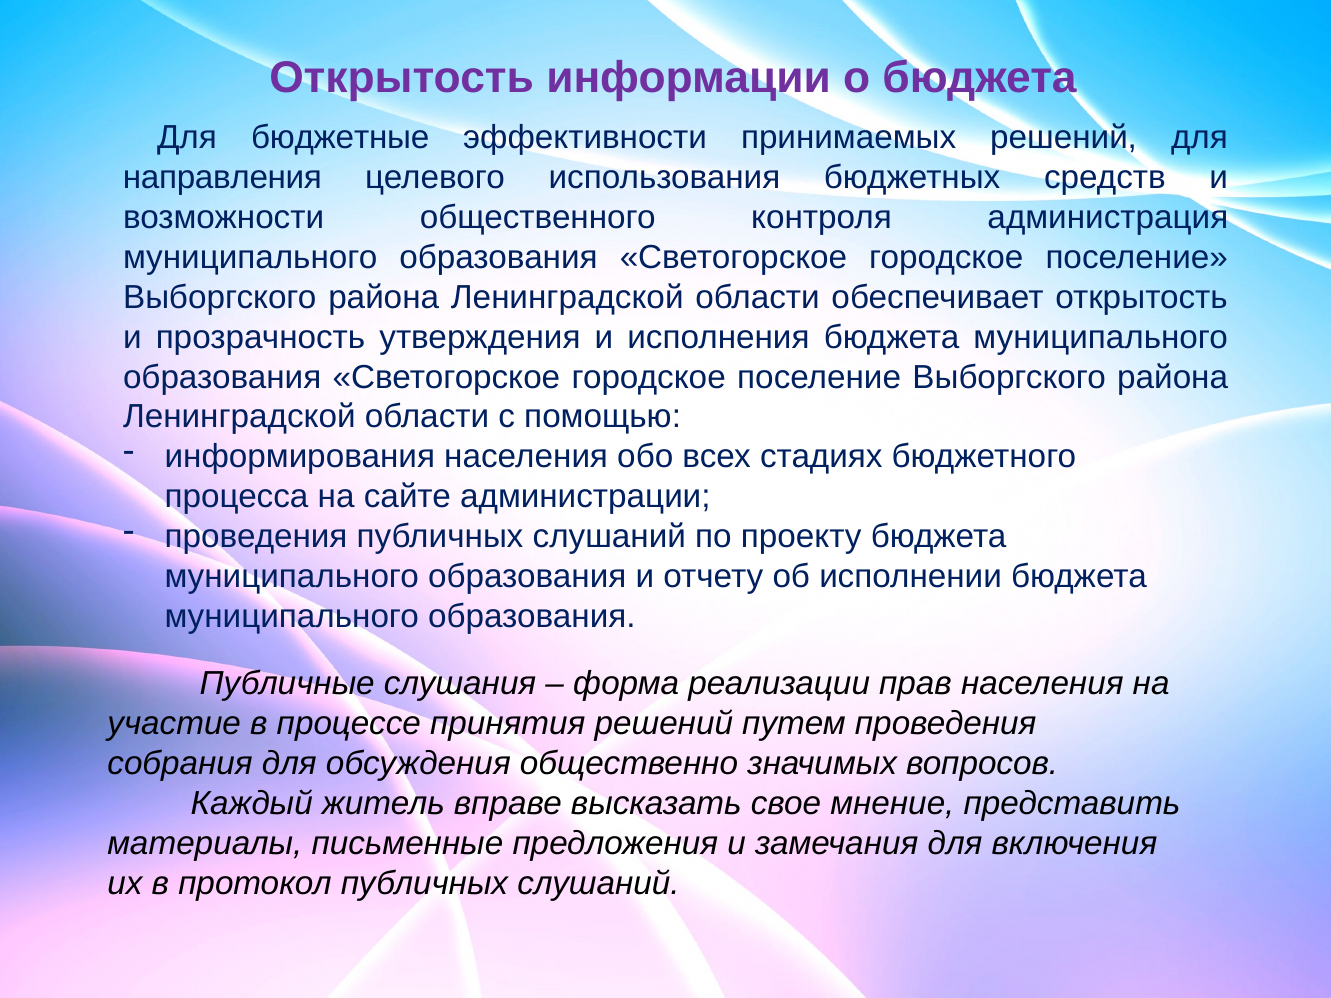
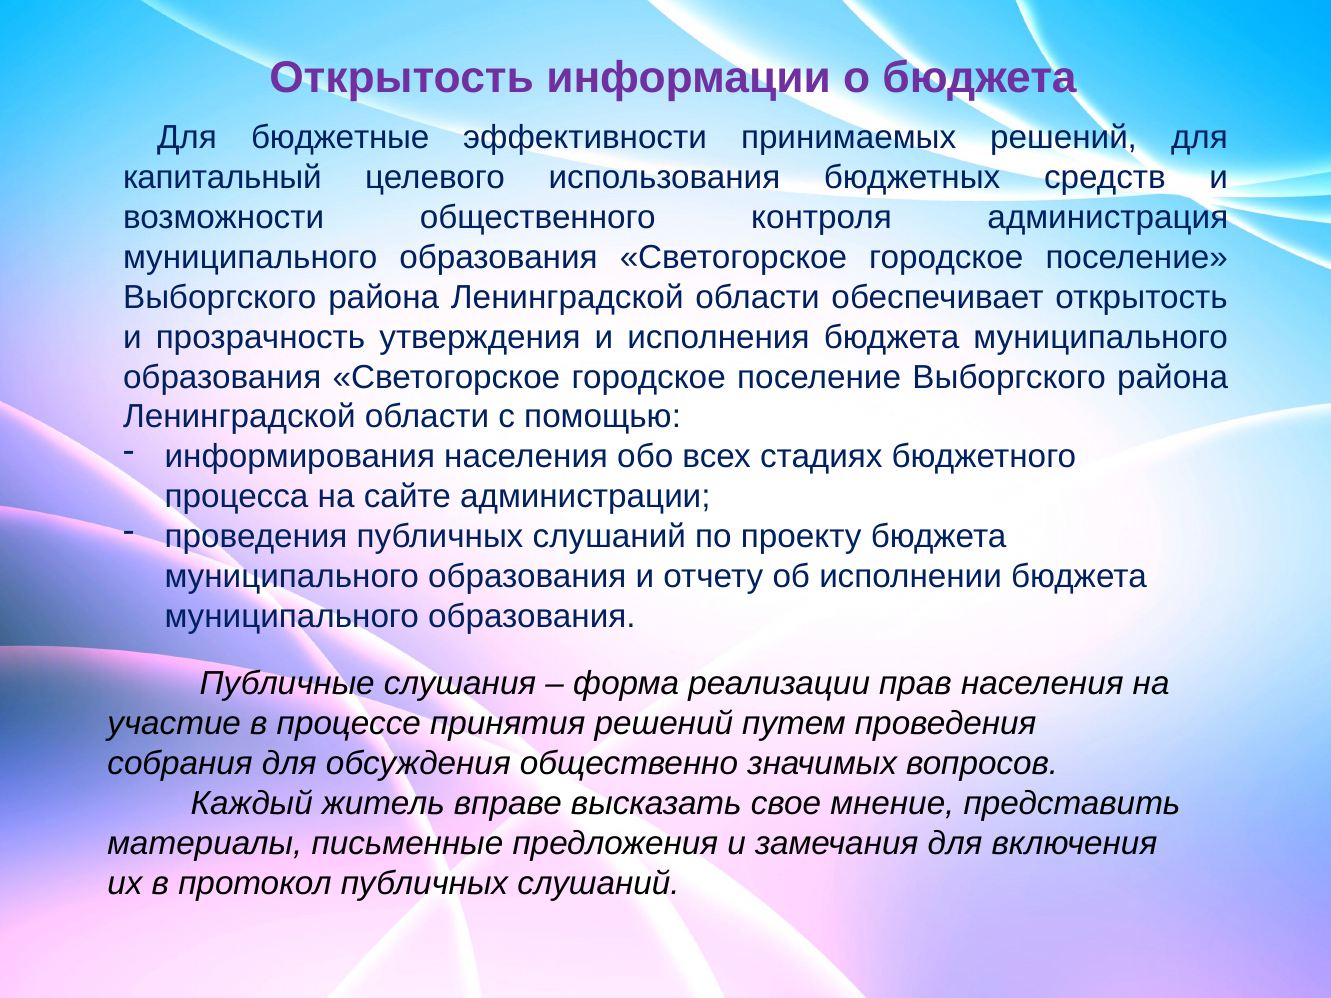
направления: направления -> капитальный
